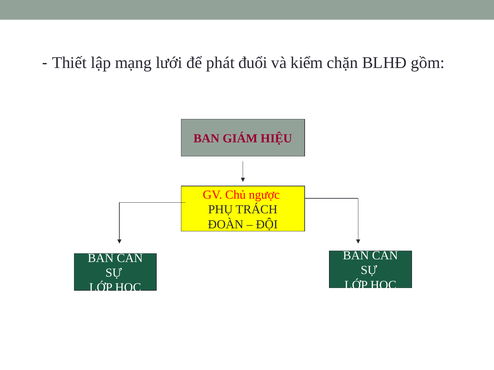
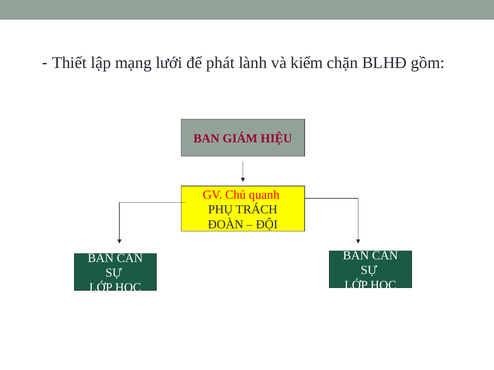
đuổi: đuổi -> lành
ngược: ngược -> quanh
